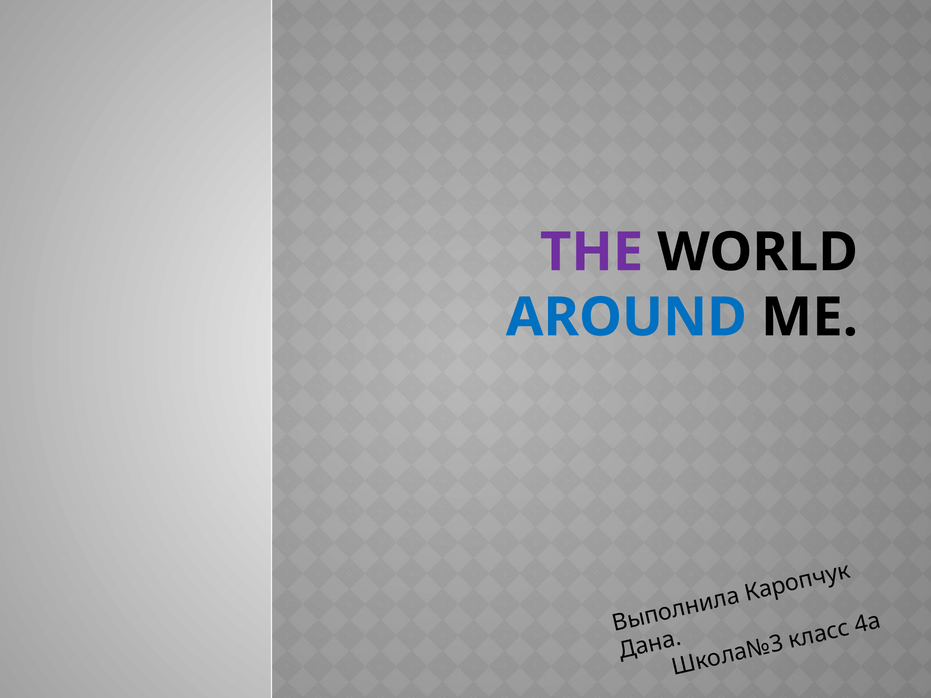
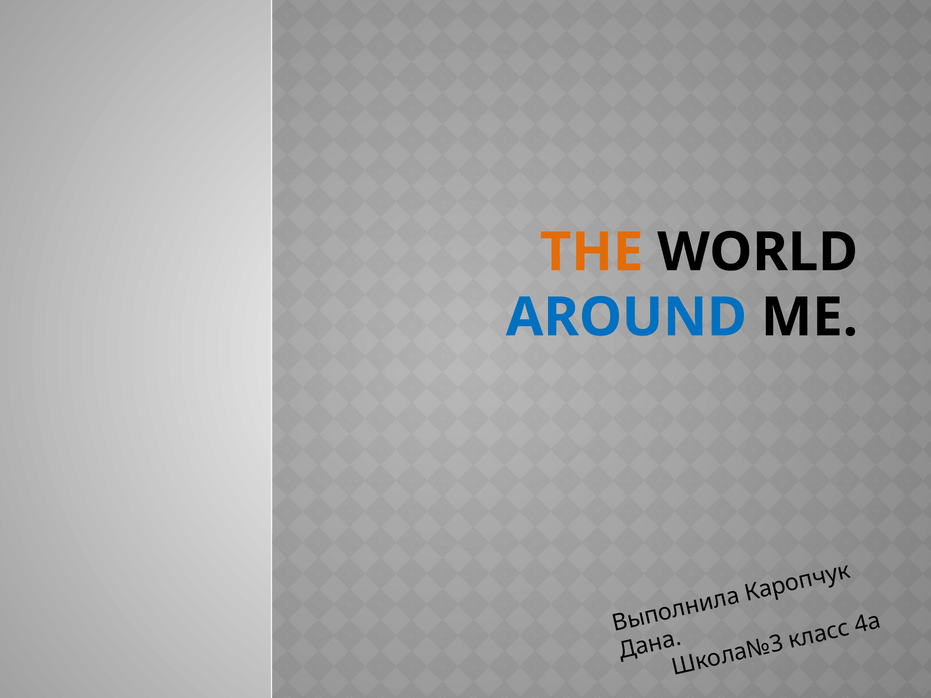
THE colour: purple -> orange
